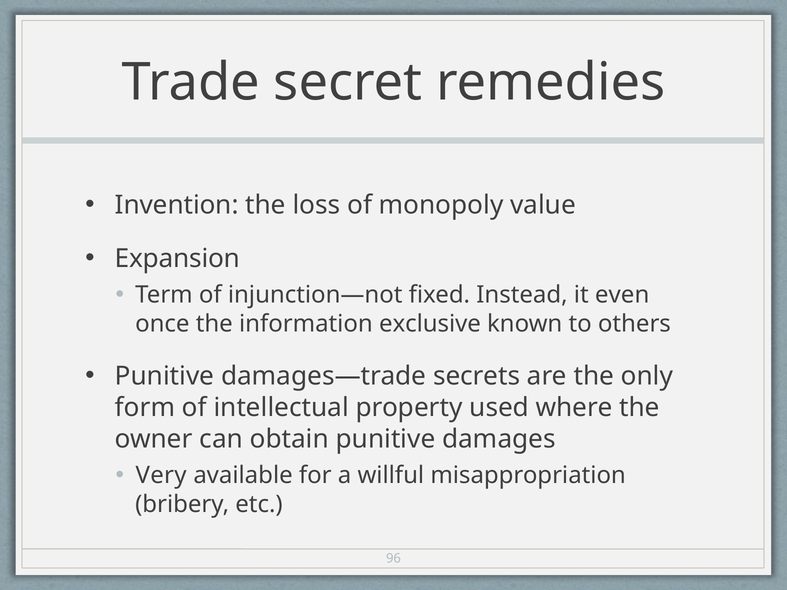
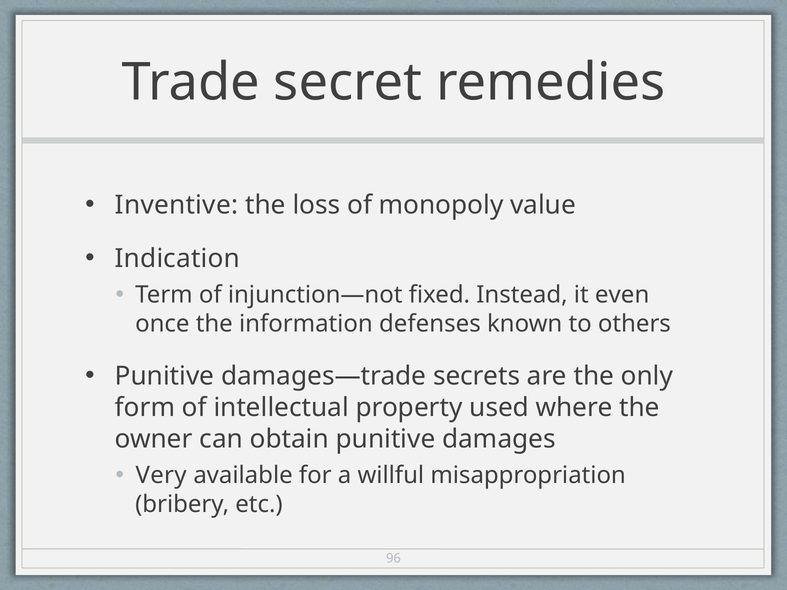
Invention: Invention -> Inventive
Expansion: Expansion -> Indication
exclusive: exclusive -> defenses
